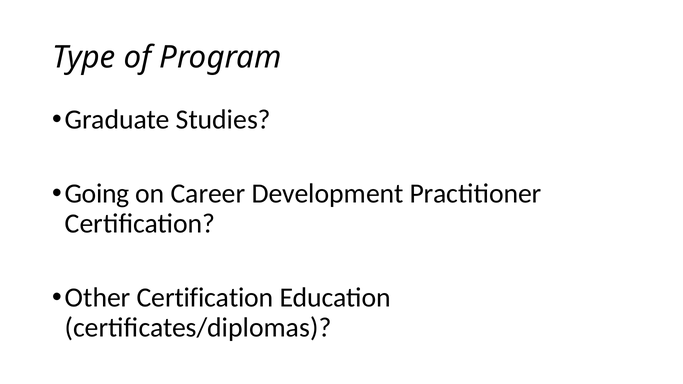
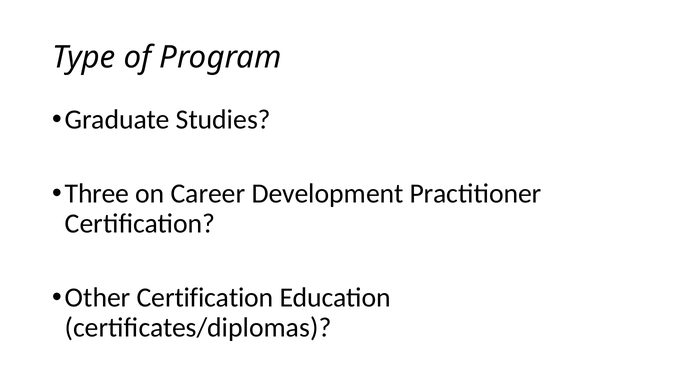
Going: Going -> Three
